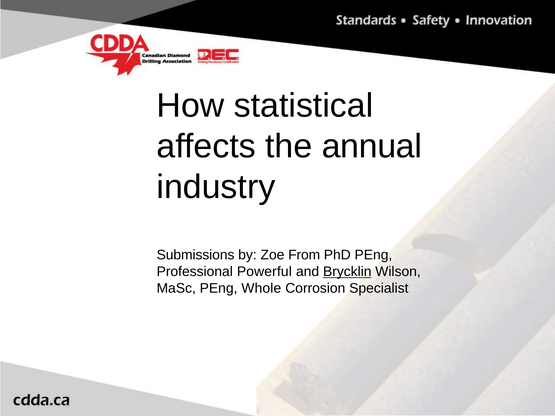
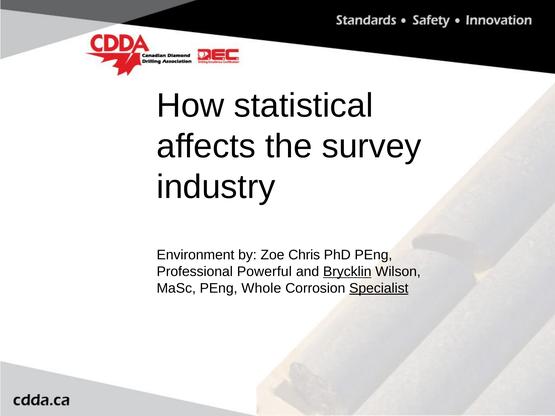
annual: annual -> survey
Submissions: Submissions -> Environment
From: From -> Chris
Specialist underline: none -> present
